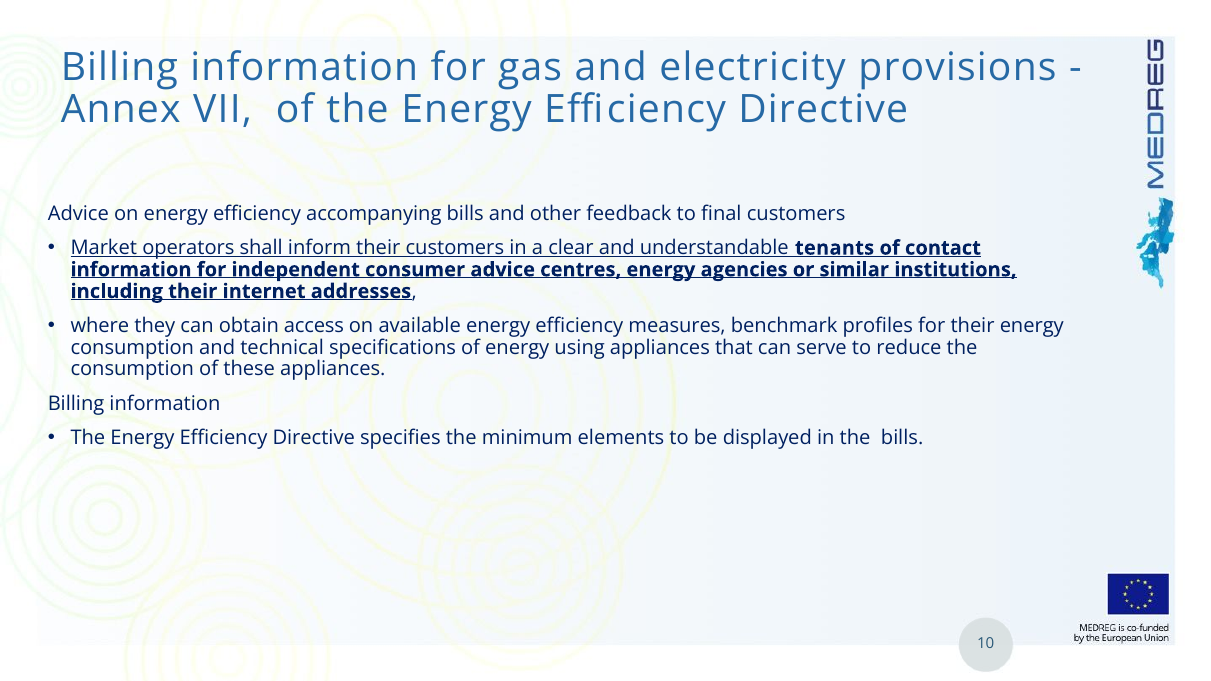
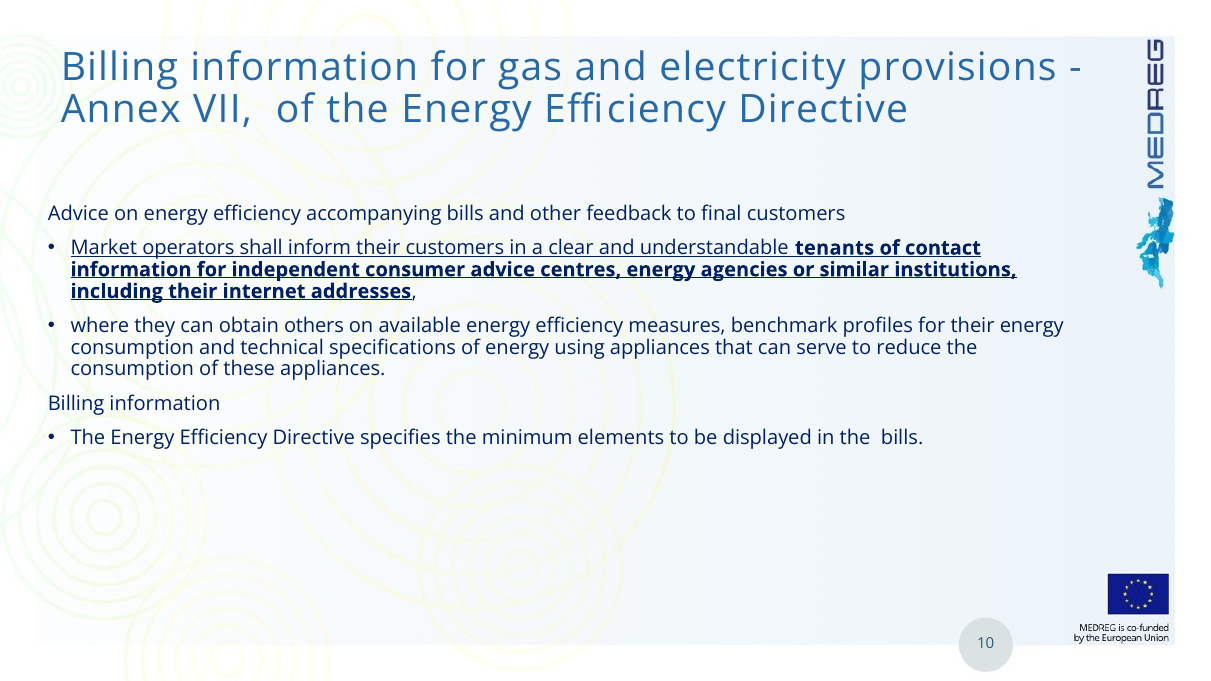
access: access -> others
